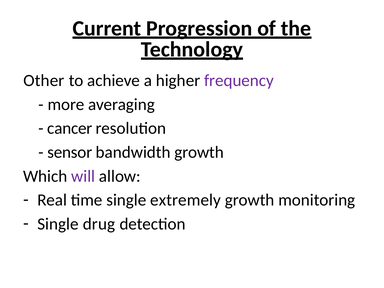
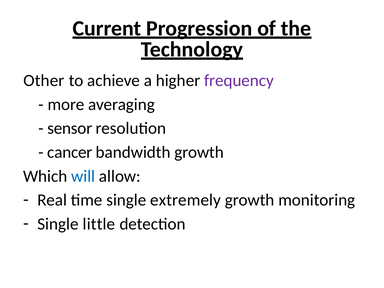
cancer: cancer -> sensor
sensor: sensor -> cancer
will colour: purple -> blue
drug: drug -> little
